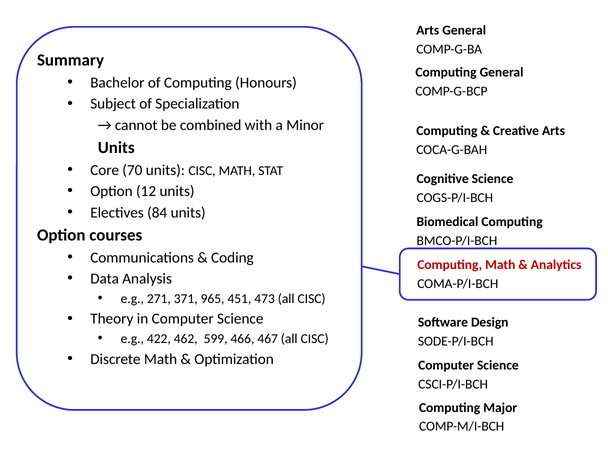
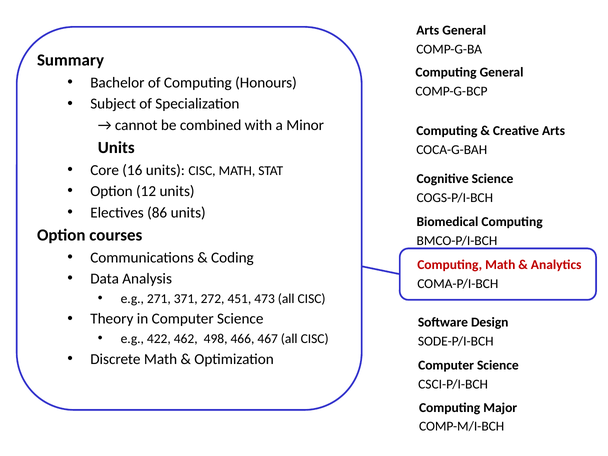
70: 70 -> 16
84: 84 -> 86
965: 965 -> 272
599: 599 -> 498
